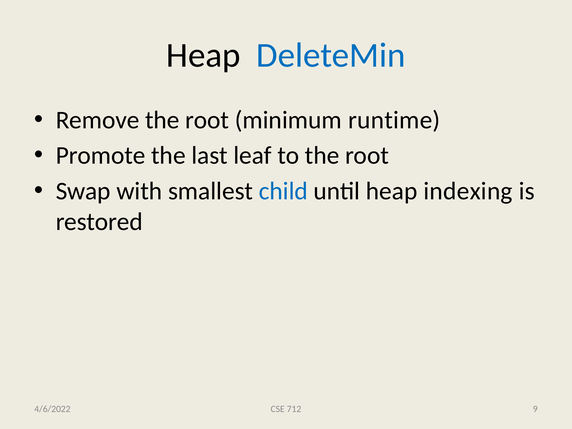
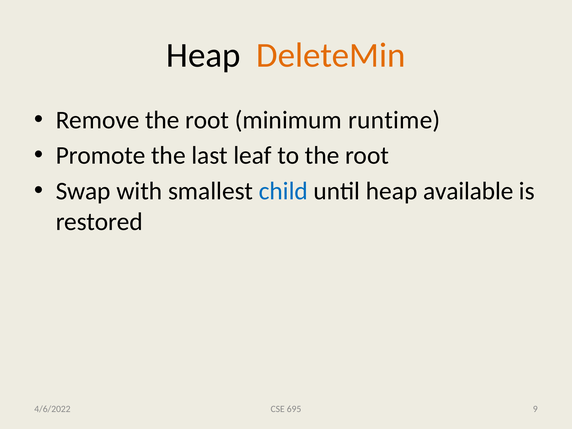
DeleteMin colour: blue -> orange
indexing: indexing -> available
712: 712 -> 695
